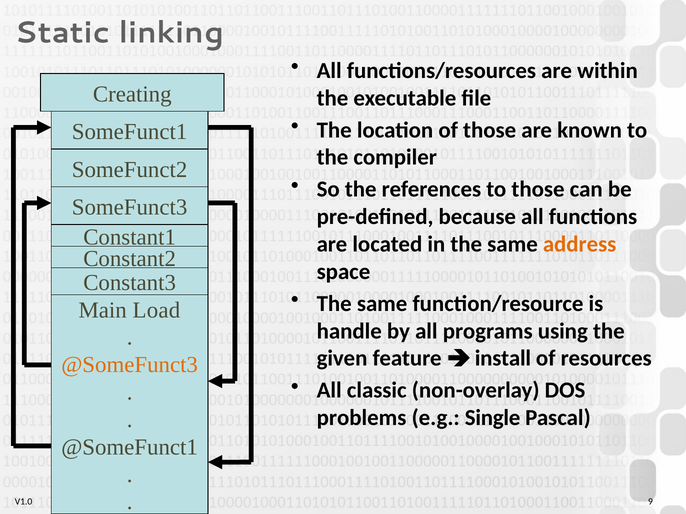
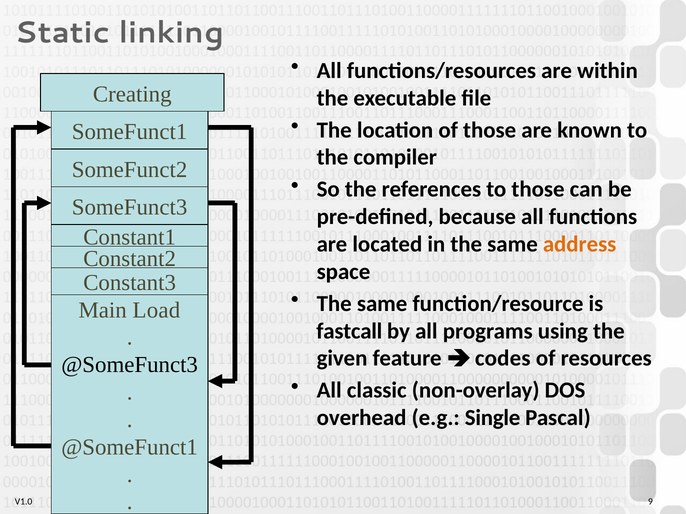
handle: handle -> fastcall
install: install -> codes
@SomeFunct3 colour: orange -> black
problems: problems -> overhead
